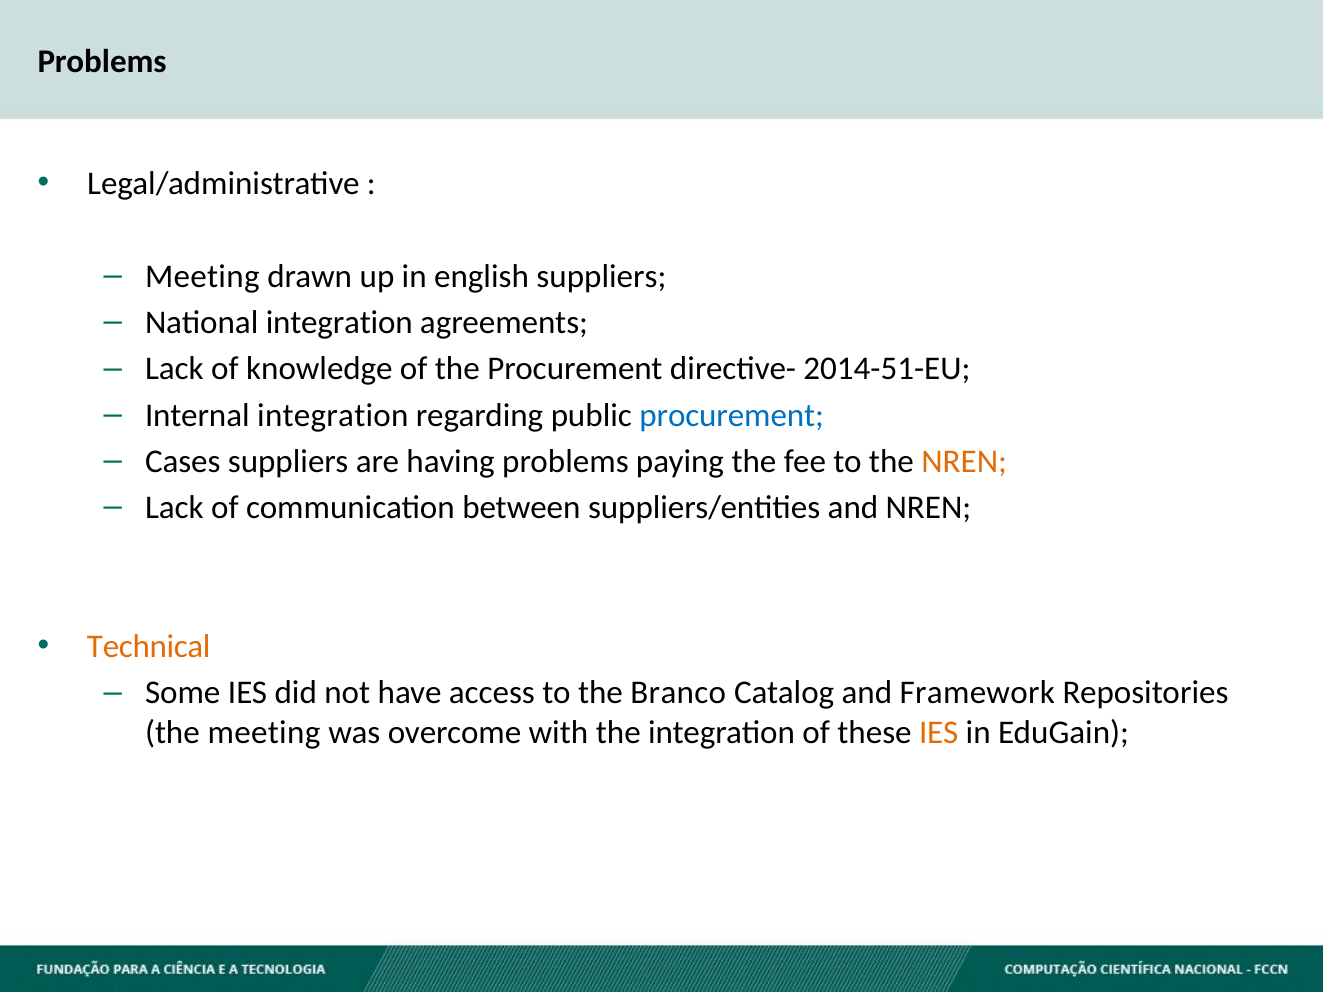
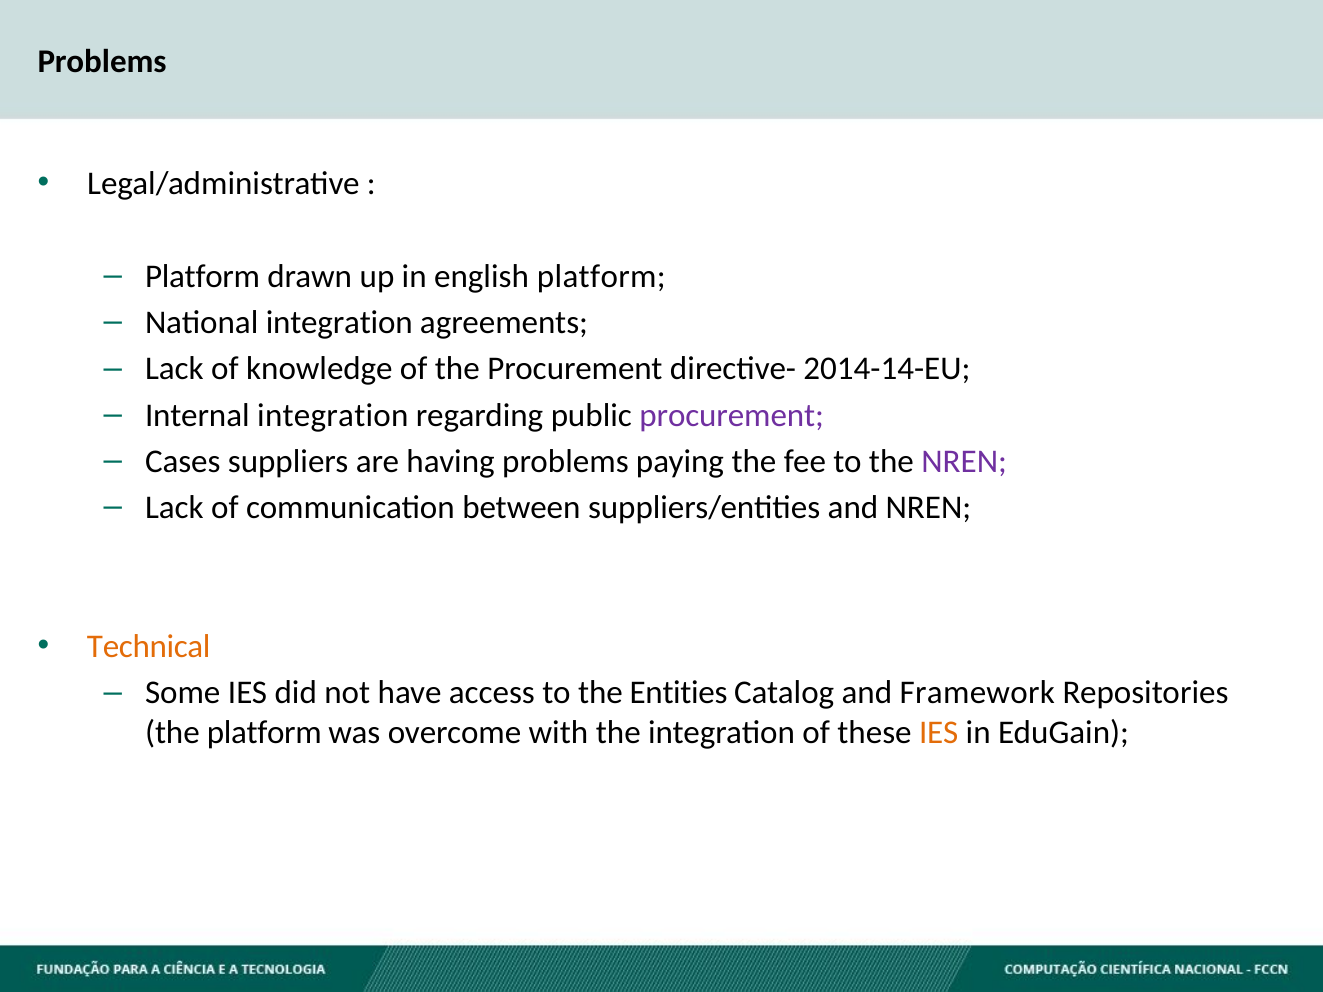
Meeting at (202, 276): Meeting -> Platform
english suppliers: suppliers -> platform
2014-51-EU: 2014-51-EU -> 2014-14-EU
procurement at (732, 415) colour: blue -> purple
NREN at (964, 462) colour: orange -> purple
Branco: Branco -> Entities
the meeting: meeting -> platform
